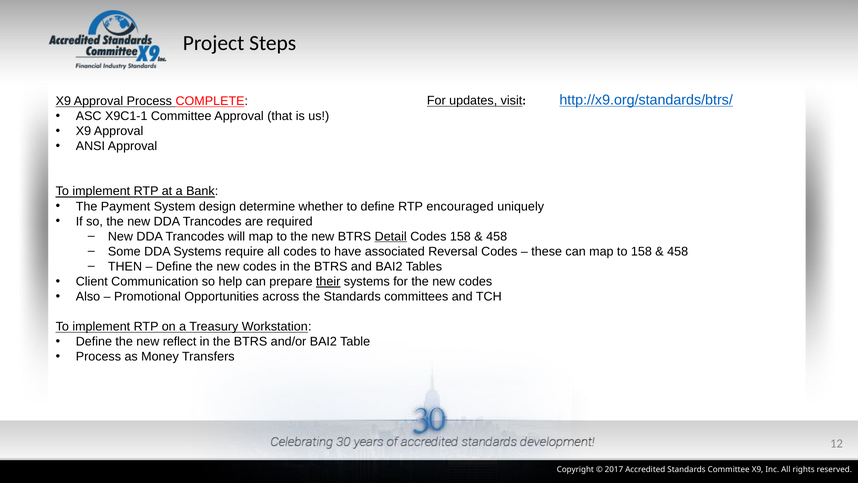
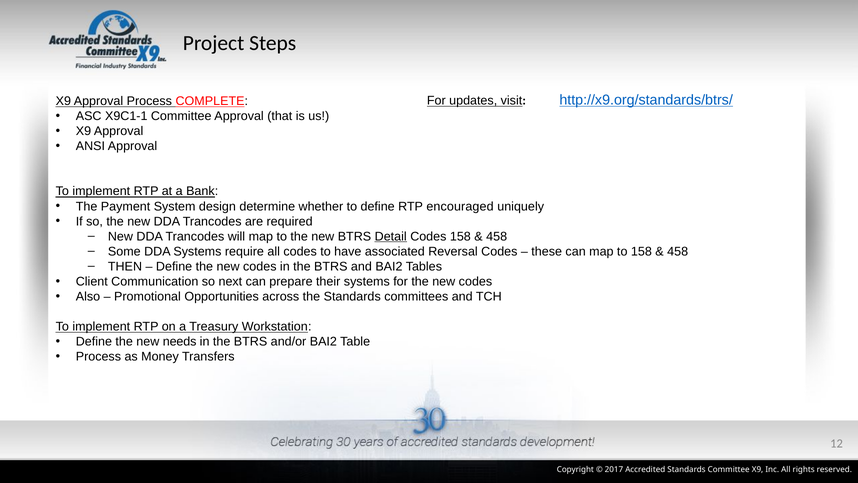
help: help -> next
their underline: present -> none
reflect: reflect -> needs
